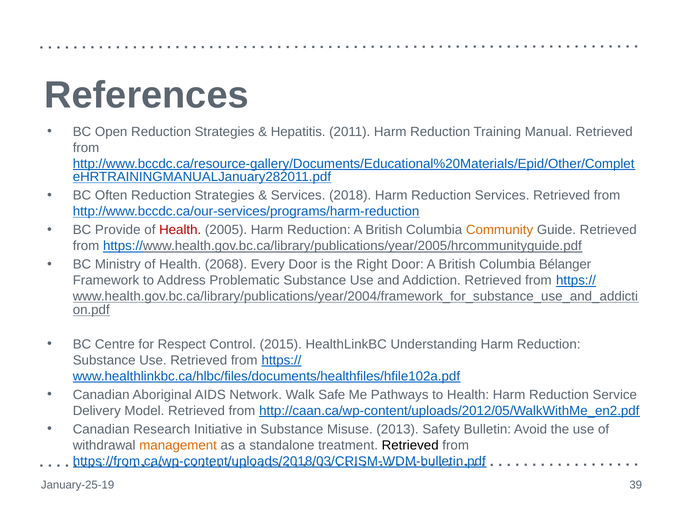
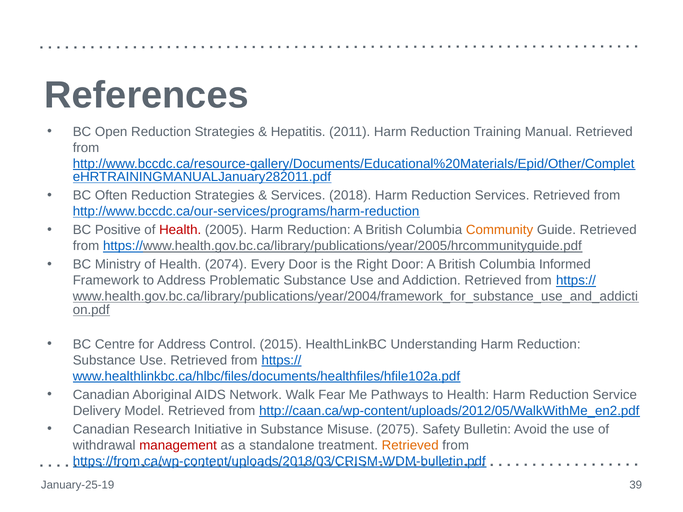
Provide: Provide -> Positive
2068: 2068 -> 2074
Bélanger: Bélanger -> Informed
for Respect: Respect -> Address
Safe: Safe -> Fear
2013: 2013 -> 2075
management colour: orange -> red
Retrieved at (410, 445) colour: black -> orange
